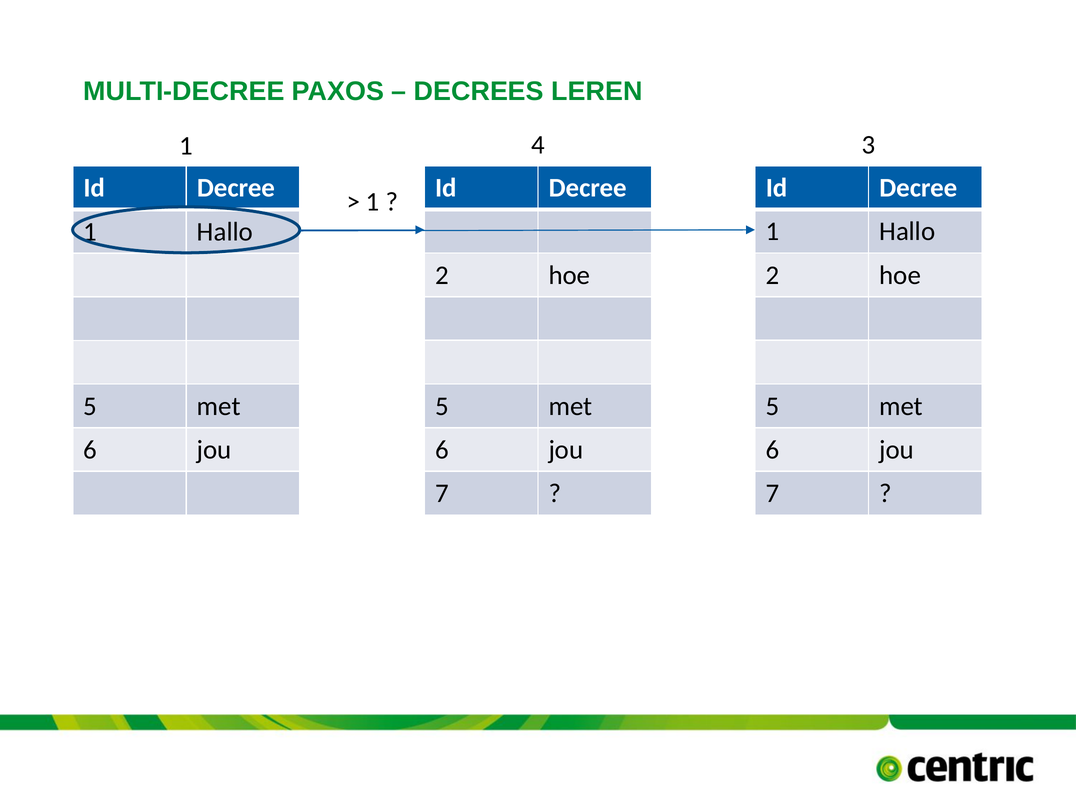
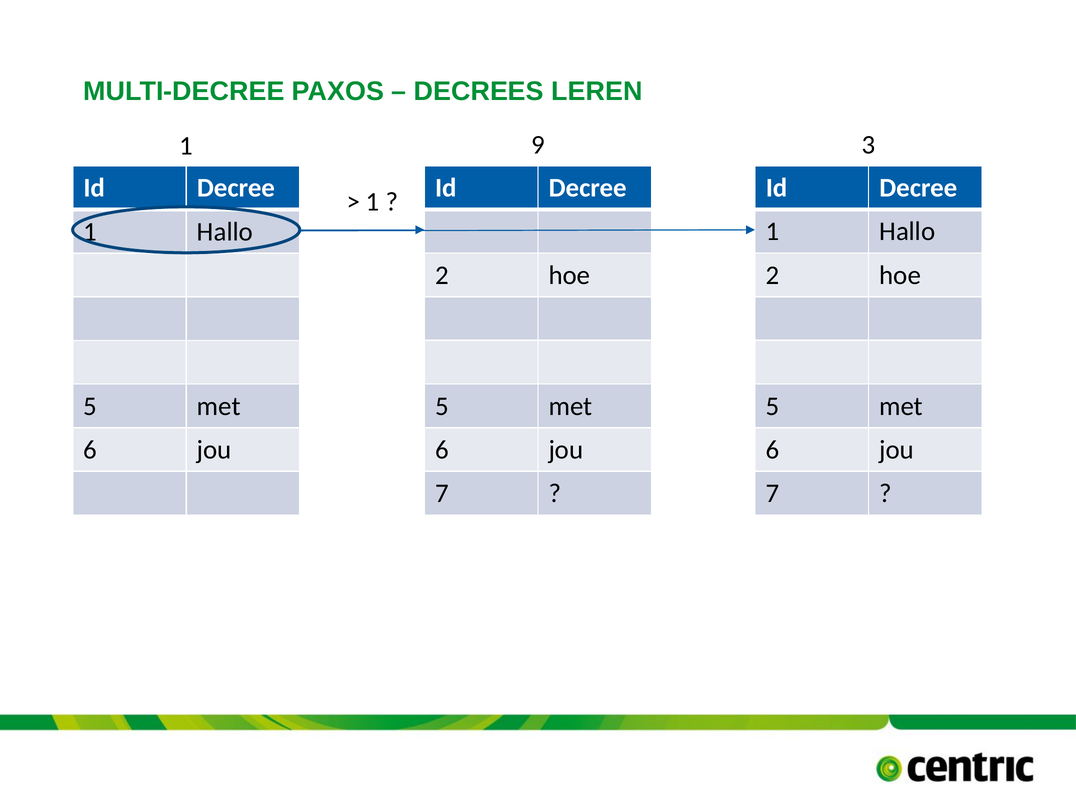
4: 4 -> 9
